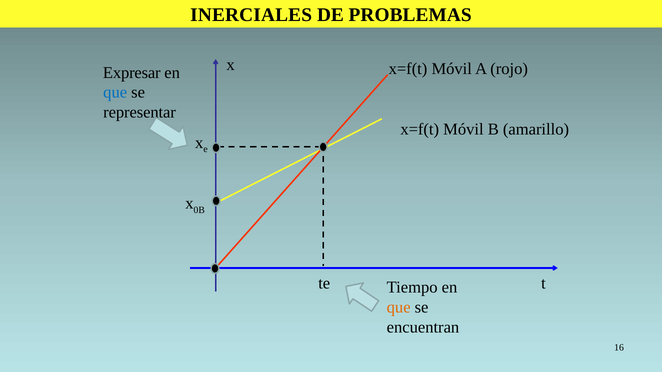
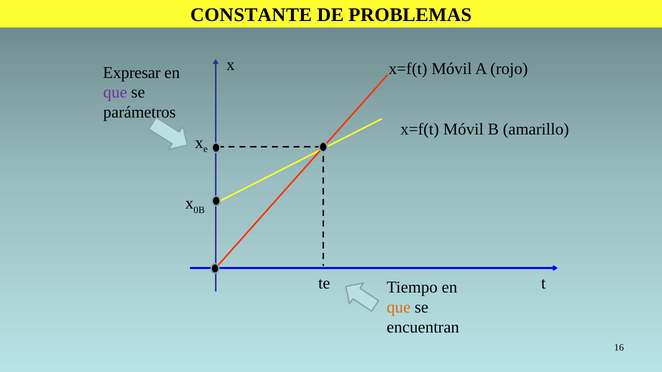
INERCIALES: INERCIALES -> CONSTANTE
que at (115, 92) colour: blue -> purple
representar: representar -> parámetros
